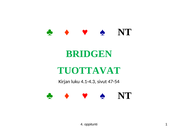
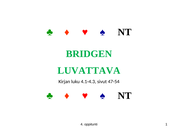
TUOTTAVAT: TUOTTAVAT -> LUVATTAVA
